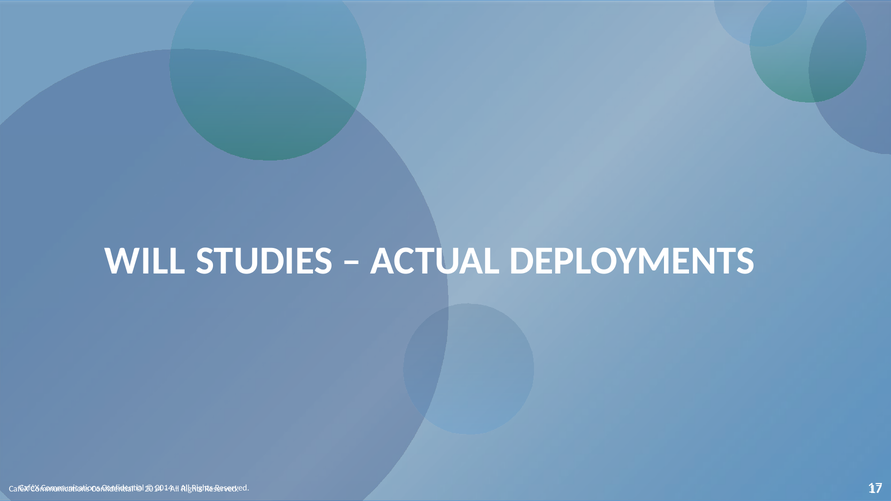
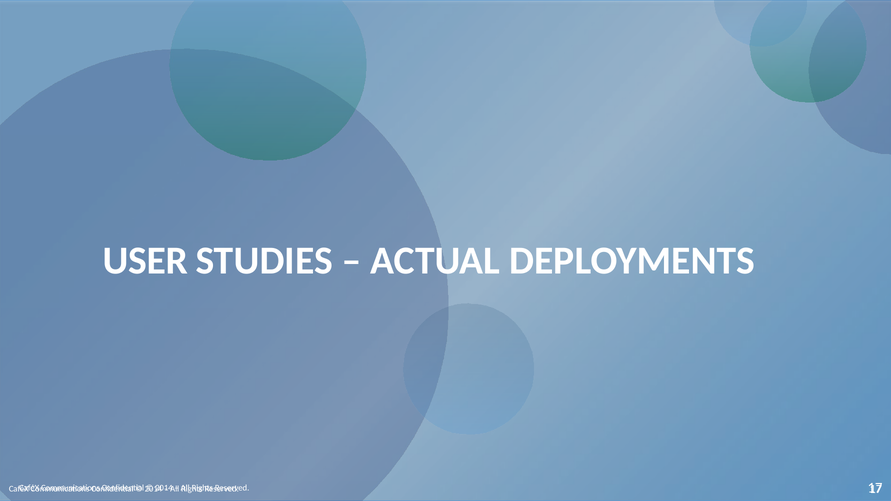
WILL: WILL -> USER
